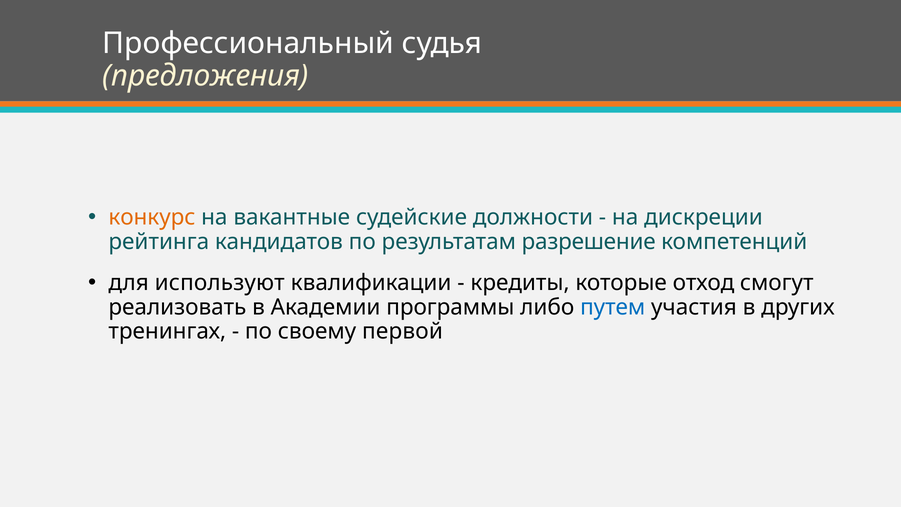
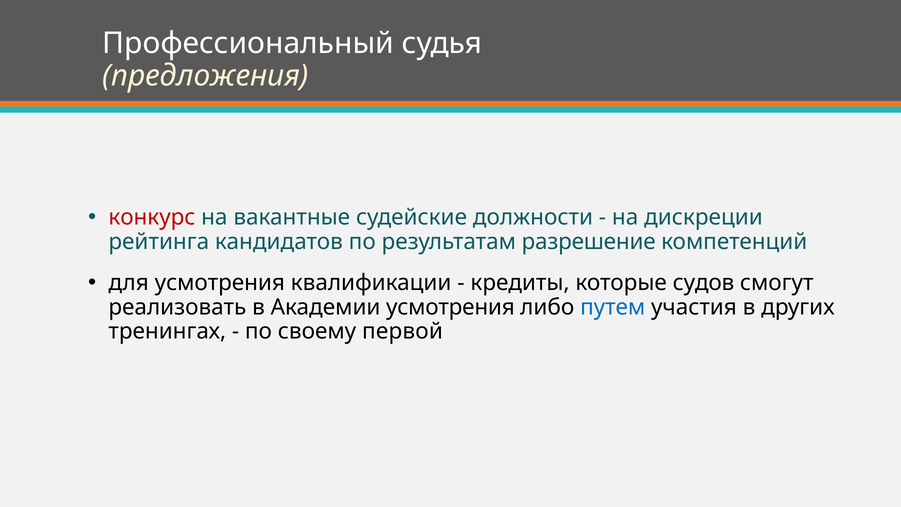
конкурс colour: orange -> red
для используют: используют -> усмотрения
отход: отход -> судов
Академии программы: программы -> усмотрения
